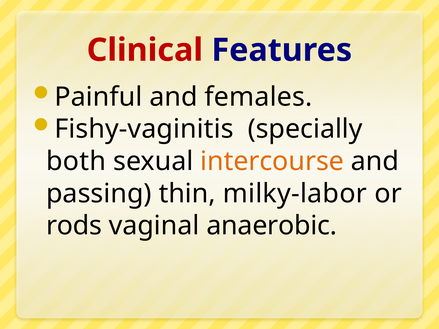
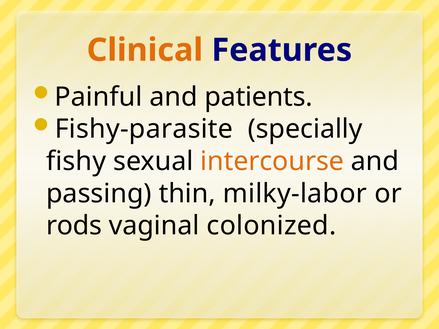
Clinical colour: red -> orange
females: females -> patients
Fishy-vaginitis: Fishy-vaginitis -> Fishy-parasite
both: both -> fishy
anaerobic: anaerobic -> colonized
